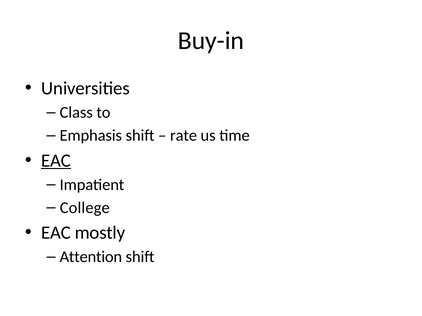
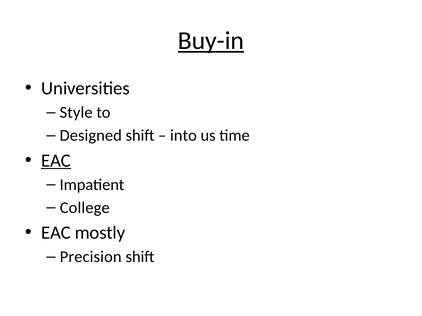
Buy-in underline: none -> present
Class: Class -> Style
Emphasis: Emphasis -> Designed
rate: rate -> into
Attention: Attention -> Precision
